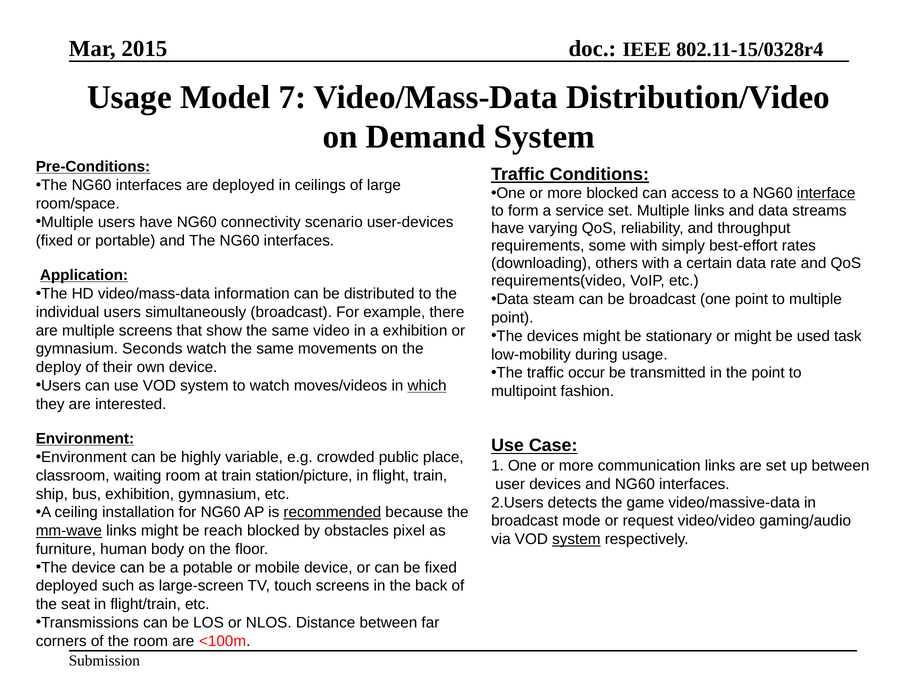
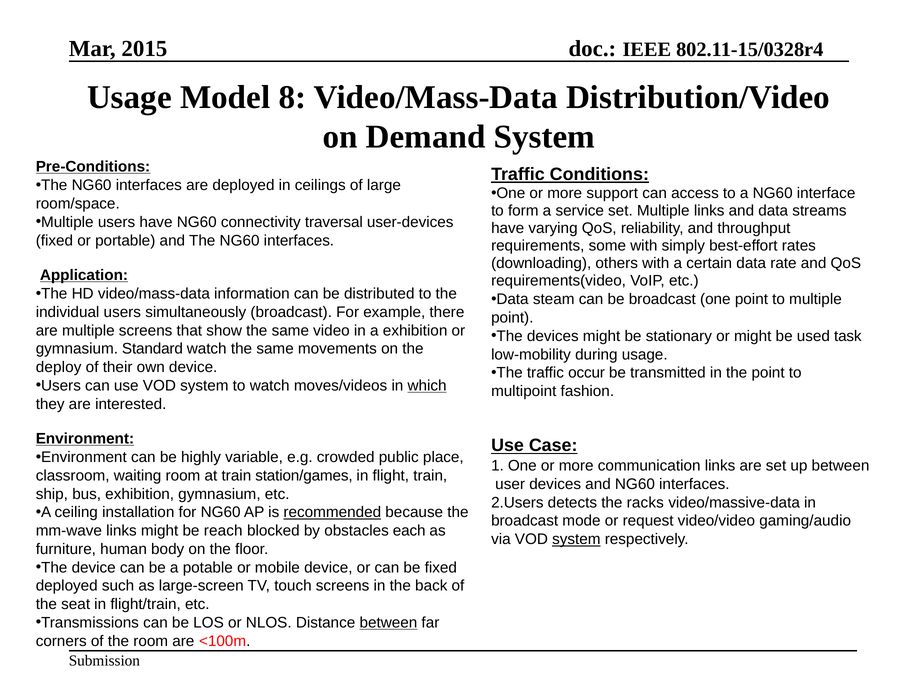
7: 7 -> 8
more blocked: blocked -> support
interface underline: present -> none
scenario: scenario -> traversal
Seconds: Seconds -> Standard
station/picture: station/picture -> station/games
game: game -> racks
mm-wave underline: present -> none
pixel: pixel -> each
between at (388, 622) underline: none -> present
